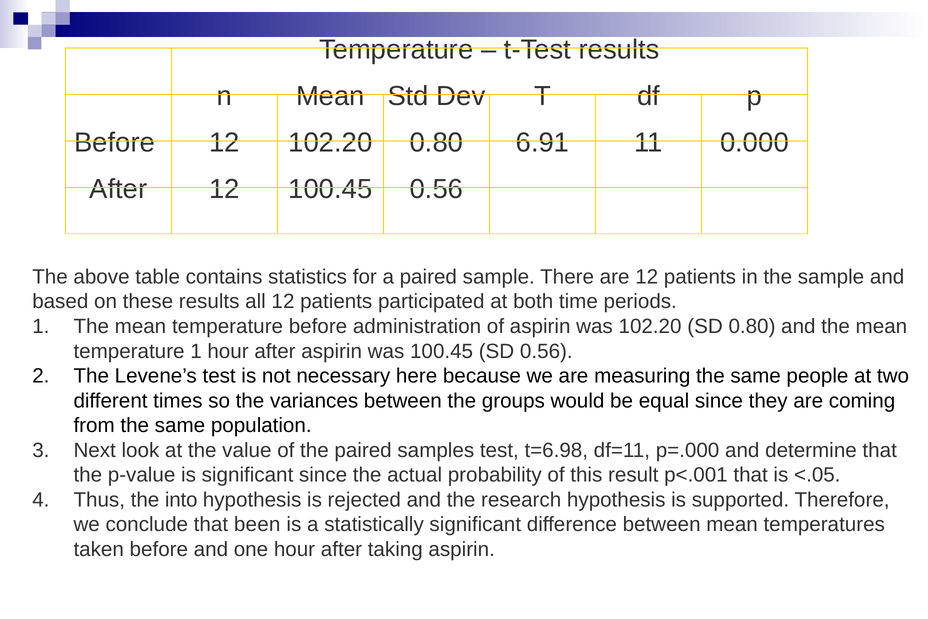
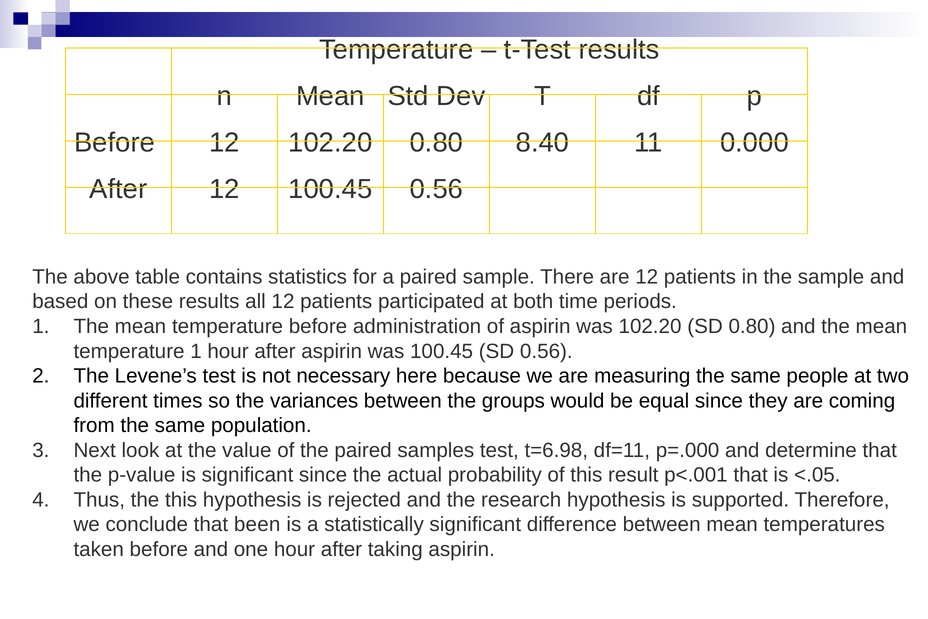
6.91: 6.91 -> 8.40
the into: into -> this
